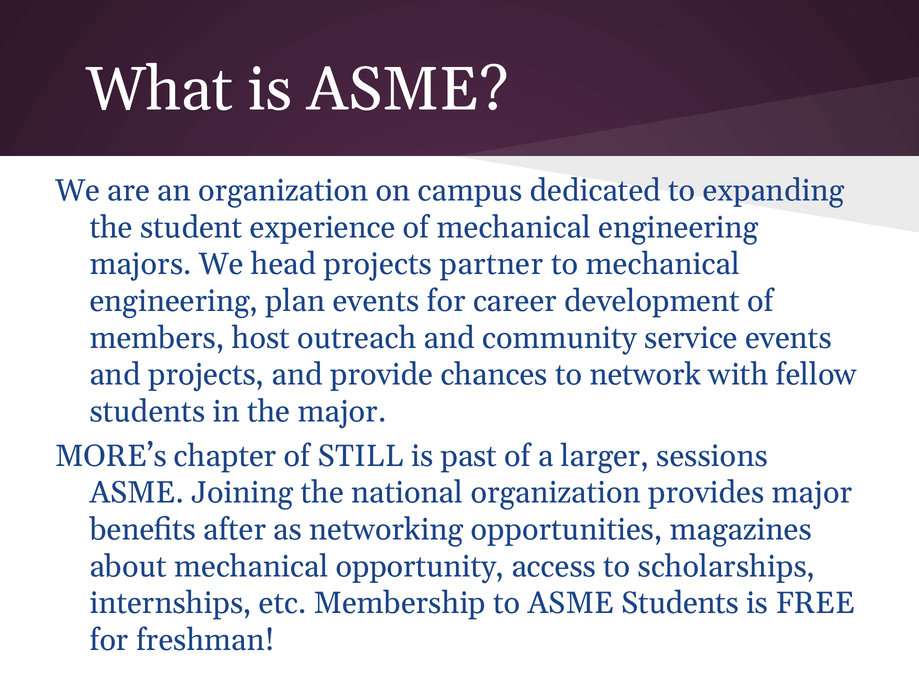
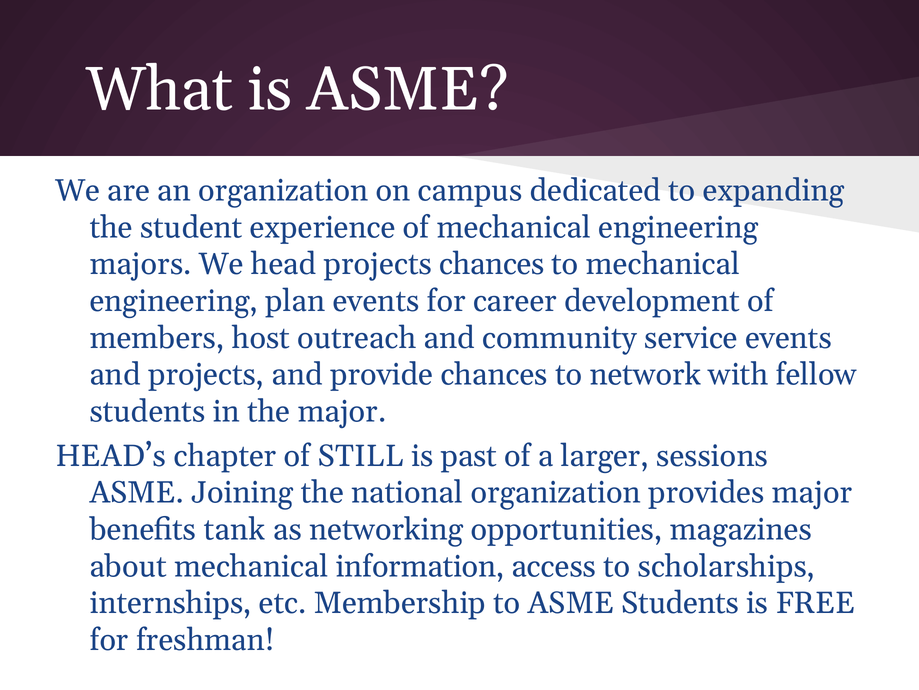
projects partner: partner -> chances
MORE’s: MORE’s -> HEAD’s
after: after -> tank
opportunity: opportunity -> information
